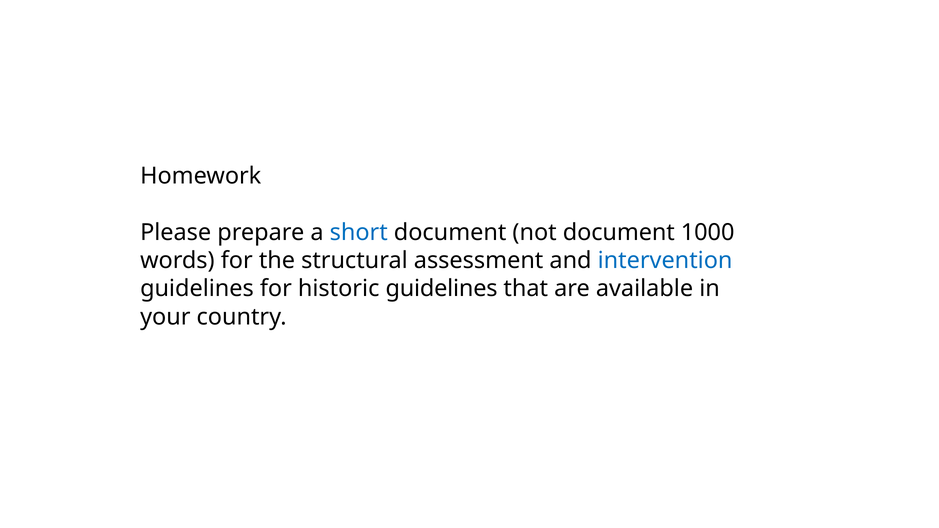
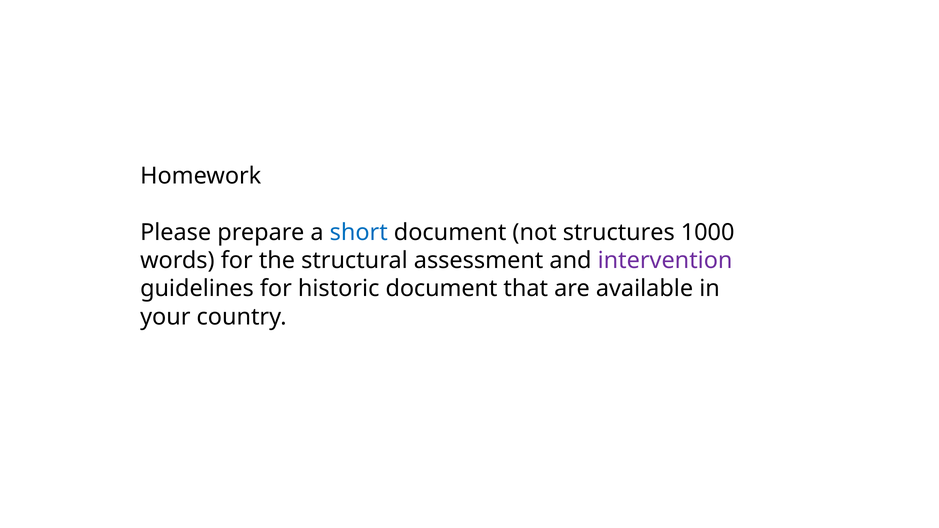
not document: document -> structures
intervention colour: blue -> purple
historic guidelines: guidelines -> document
